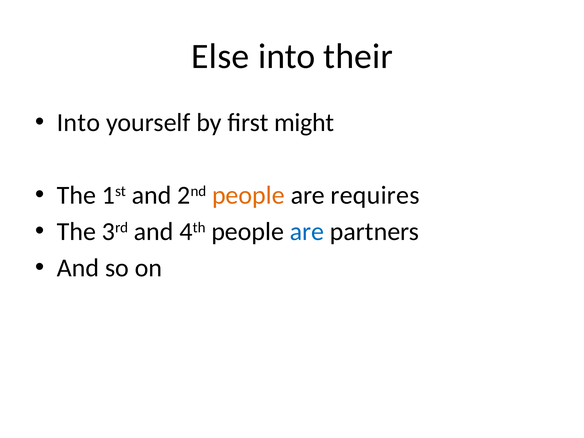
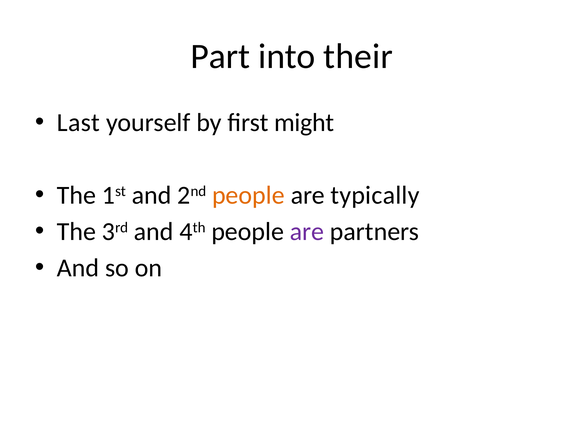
Else: Else -> Part
Into at (78, 123): Into -> Last
requires: requires -> typically
are at (307, 232) colour: blue -> purple
